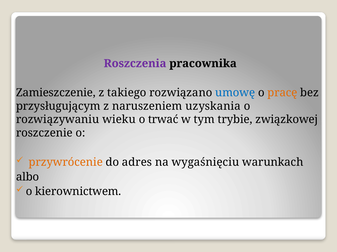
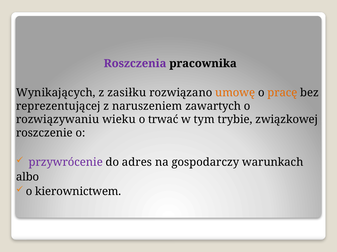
Zamieszczenie: Zamieszczenie -> Wynikających
takiego: takiego -> zasiłku
umowę colour: blue -> orange
przysługującym: przysługującym -> reprezentującej
uzyskania: uzyskania -> zawartych
przywrócenie colour: orange -> purple
wygaśnięciu: wygaśnięciu -> gospodarczy
